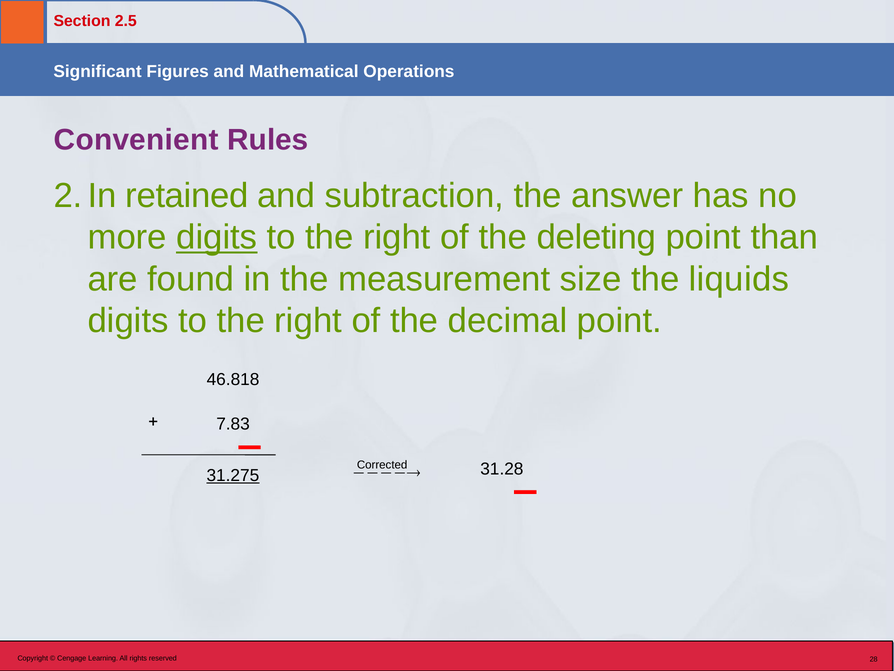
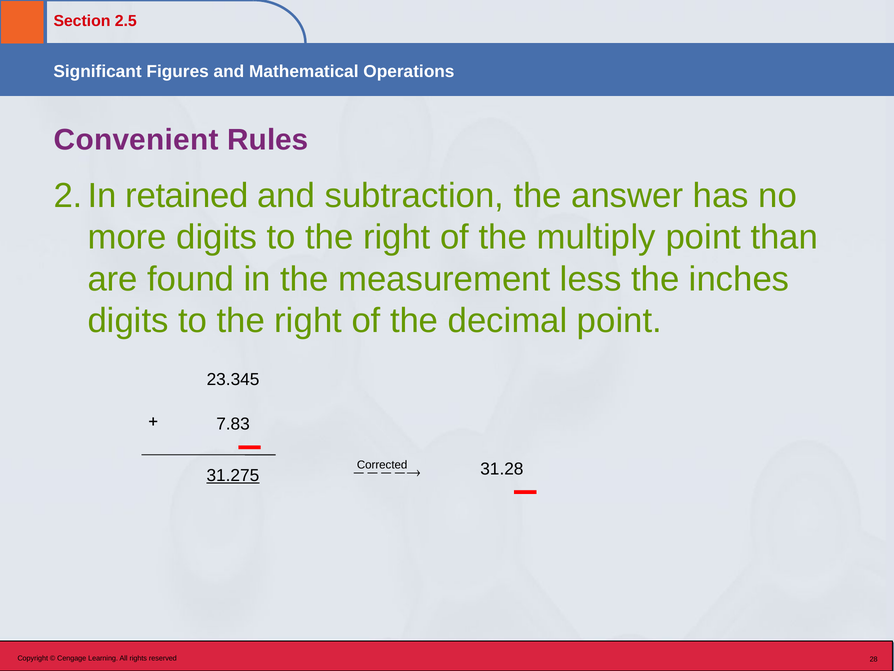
digits at (217, 237) underline: present -> none
deleting: deleting -> multiply
size: size -> less
liquids: liquids -> inches
46.818: 46.818 -> 23.345
